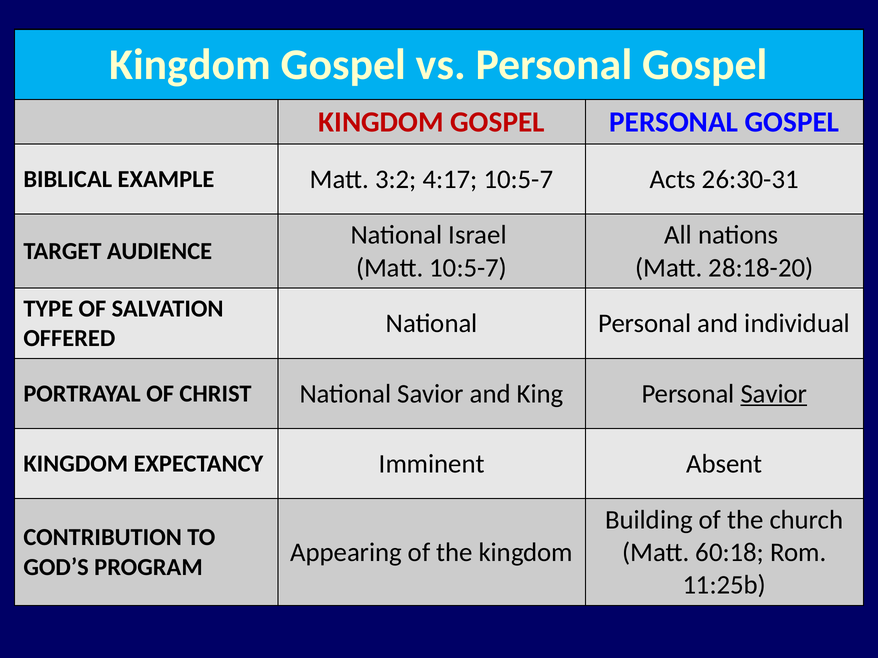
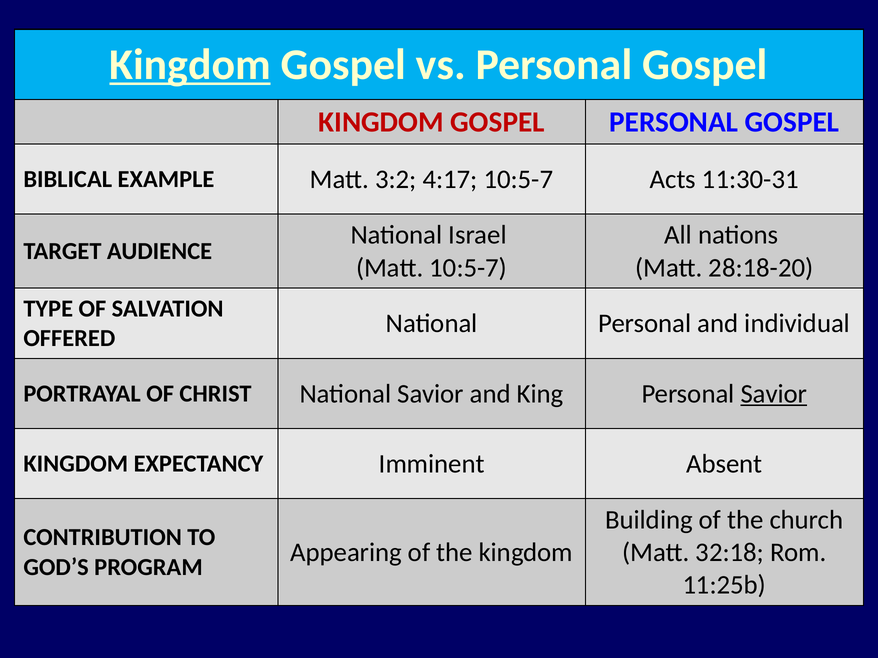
Kingdom at (190, 65) underline: none -> present
26:30-31: 26:30-31 -> 11:30-31
60:18: 60:18 -> 32:18
